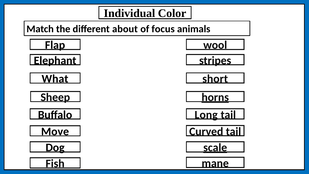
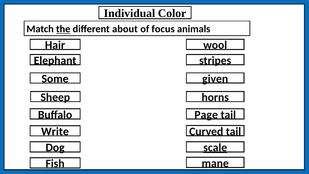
the at (63, 29) underline: none -> present
Flap: Flap -> Hair
short: short -> given
What: What -> Some
horns underline: present -> none
Long: Long -> Page
Move: Move -> Write
